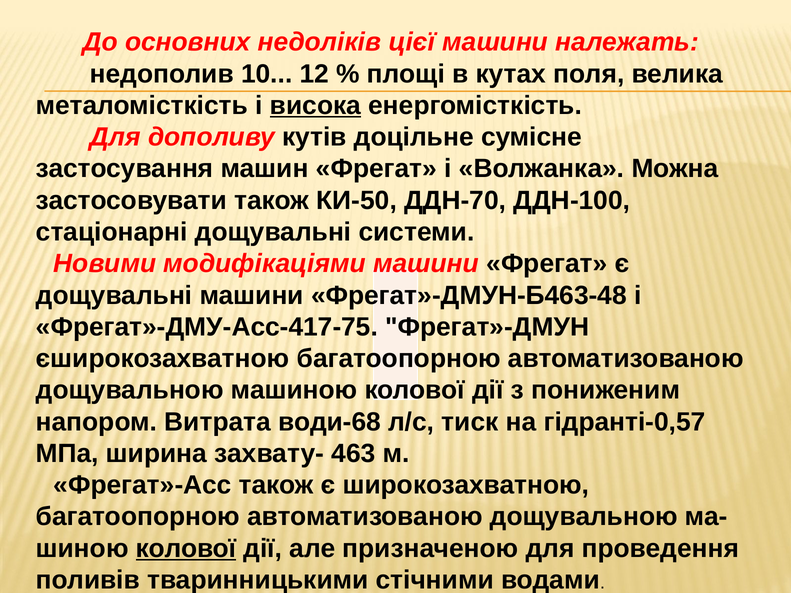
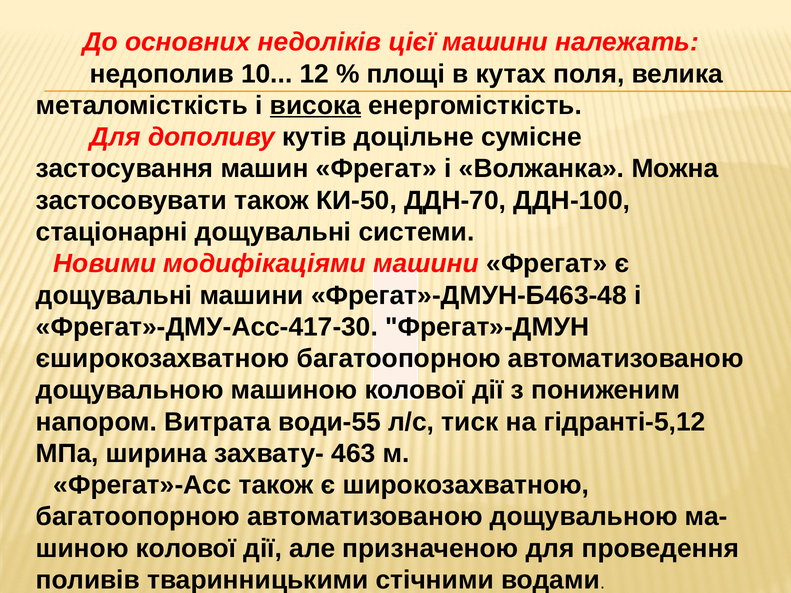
Фрегат»-ДМУ-Асс-417-75: Фрегат»-ДМУ-Асс-417-75 -> Фрегат»-ДМУ-Асс-417-30
води-68: води-68 -> води-55
гідранті-0,57: гідранті-0,57 -> гідранті-5,12
колової at (186, 549) underline: present -> none
